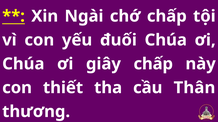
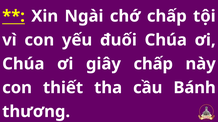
Thân: Thân -> Bánh
